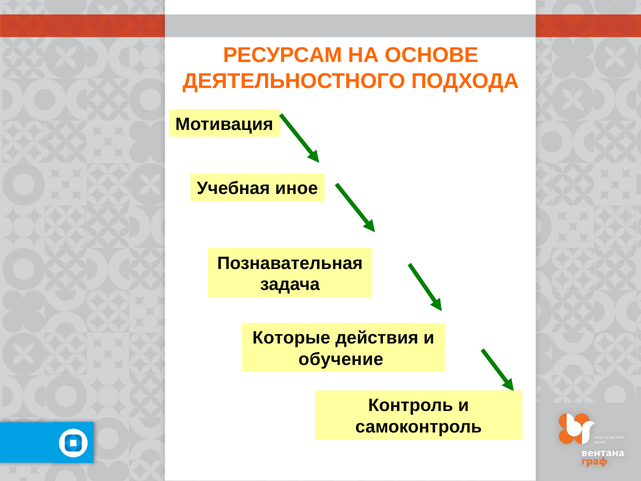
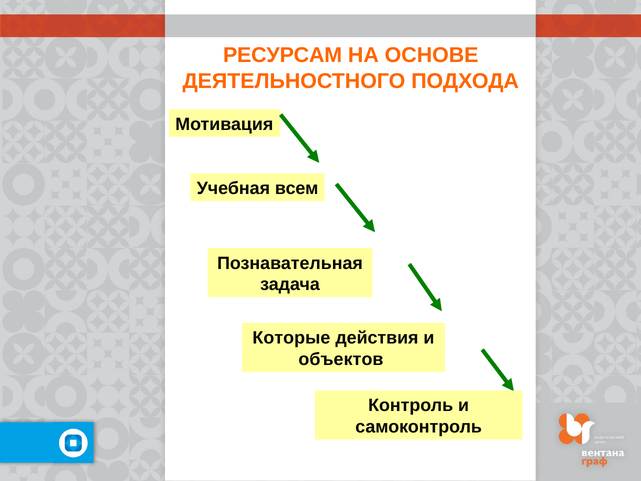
иное: иное -> всем
обучение: обучение -> объектов
